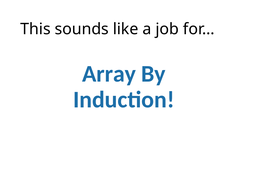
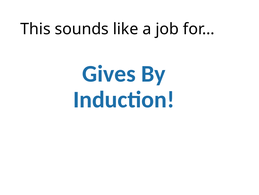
Array: Array -> Gives
